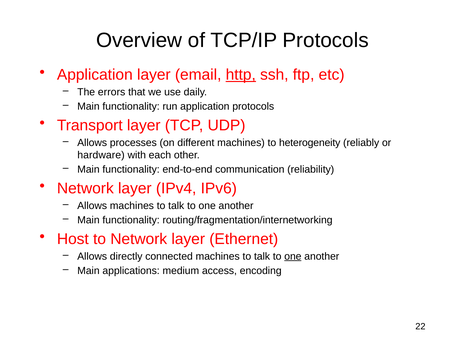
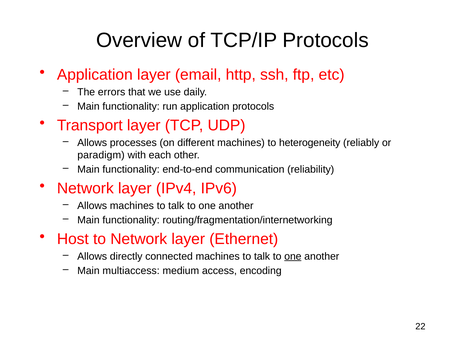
http underline: present -> none
hardware: hardware -> paradigm
applications: applications -> multiaccess
